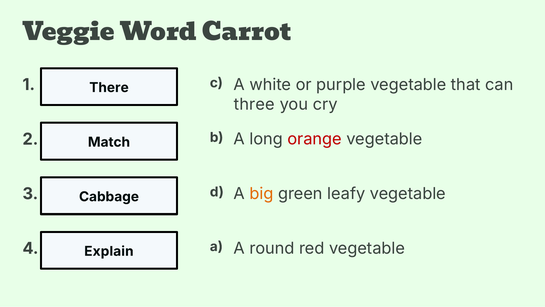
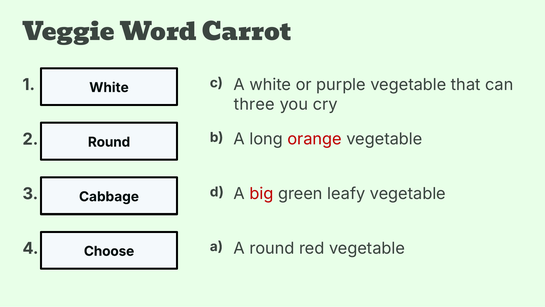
1 There: There -> White
2 Match: Match -> Round
big colour: orange -> red
Explain: Explain -> Choose
